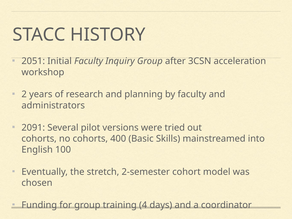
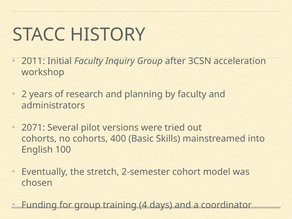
2051: 2051 -> 2011
2091: 2091 -> 2071
